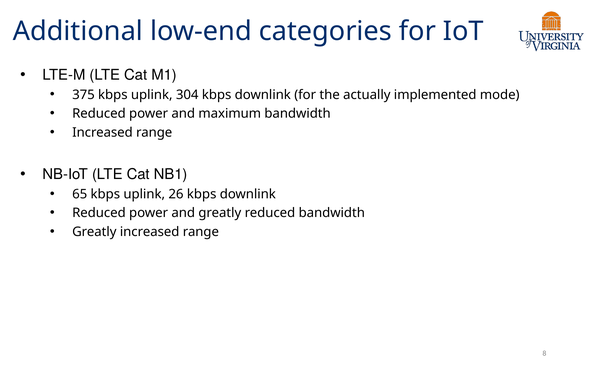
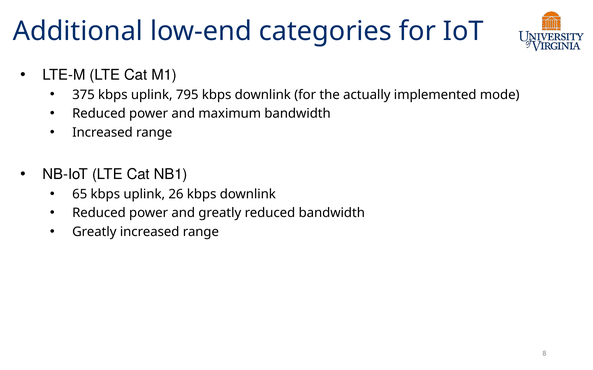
304: 304 -> 795
